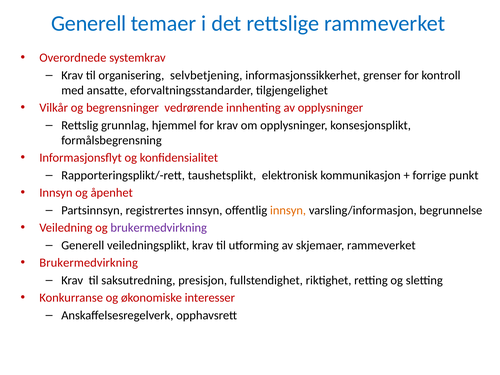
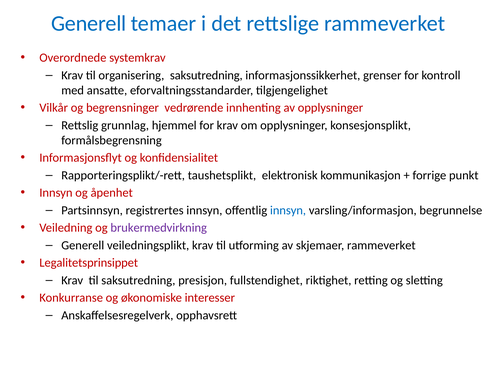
organisering selvbetjening: selvbetjening -> saksutredning
innsyn at (288, 210) colour: orange -> blue
Brukermedvirkning at (89, 263): Brukermedvirkning -> Legalitetsprinsippet
